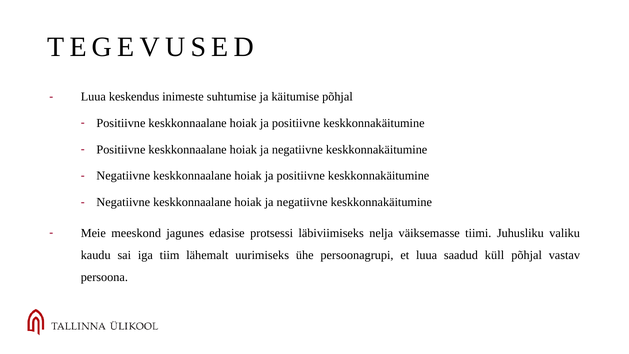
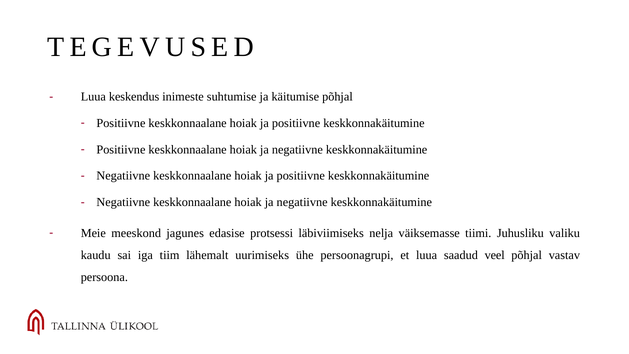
küll: küll -> veel
